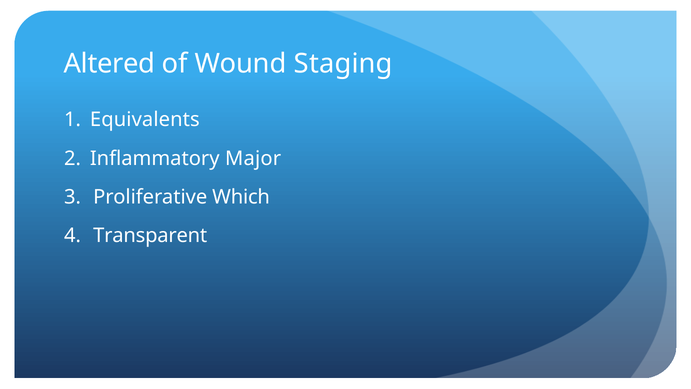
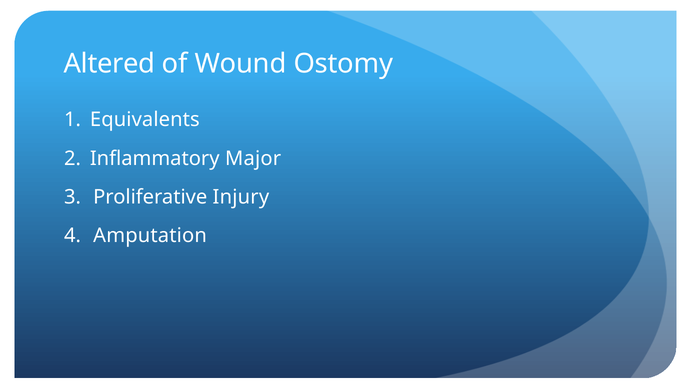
Staging: Staging -> Ostomy
Which: Which -> Injury
Transparent: Transparent -> Amputation
